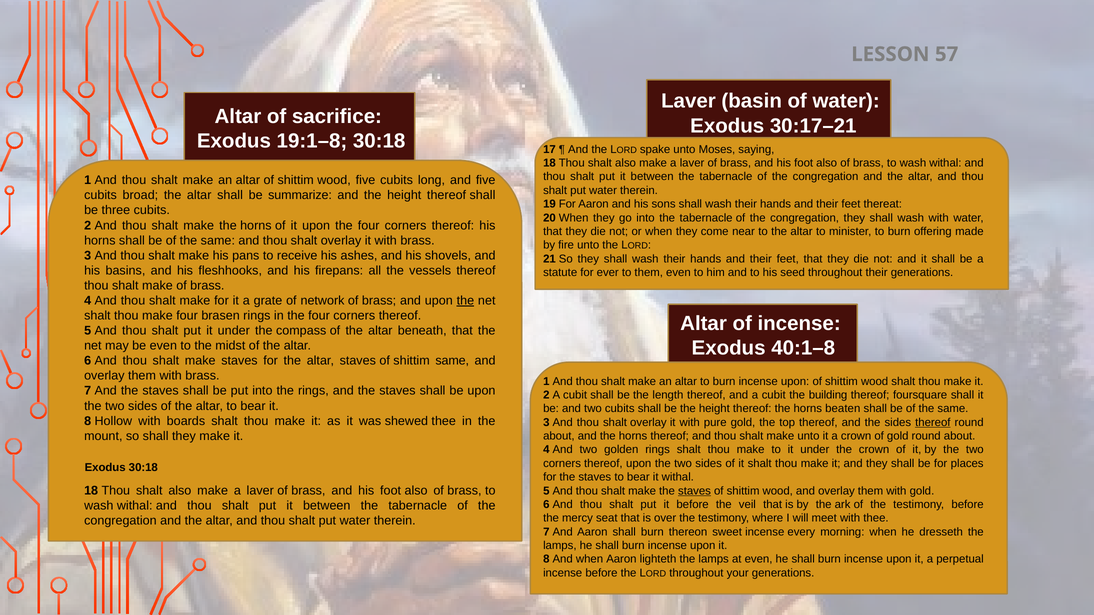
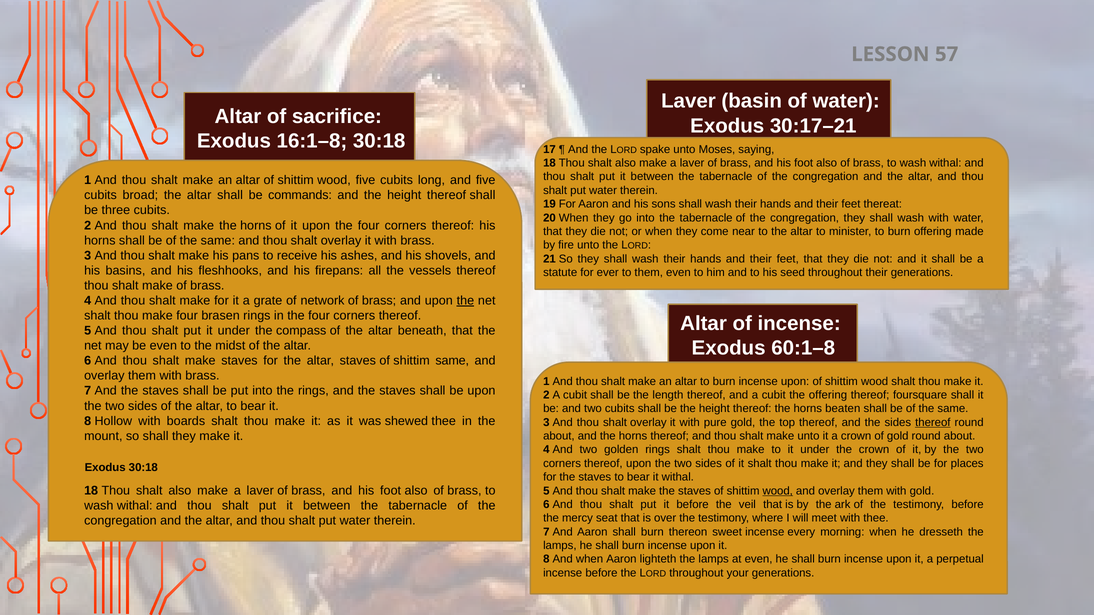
19:1–8: 19:1–8 -> 16:1–8
summarize: summarize -> commands
40:1–8: 40:1–8 -> 60:1–8
the building: building -> offering
staves at (694, 491) underline: present -> none
wood at (778, 491) underline: none -> present
